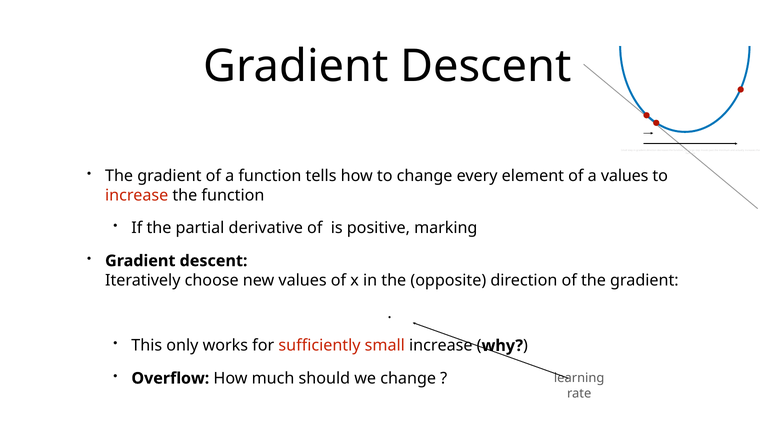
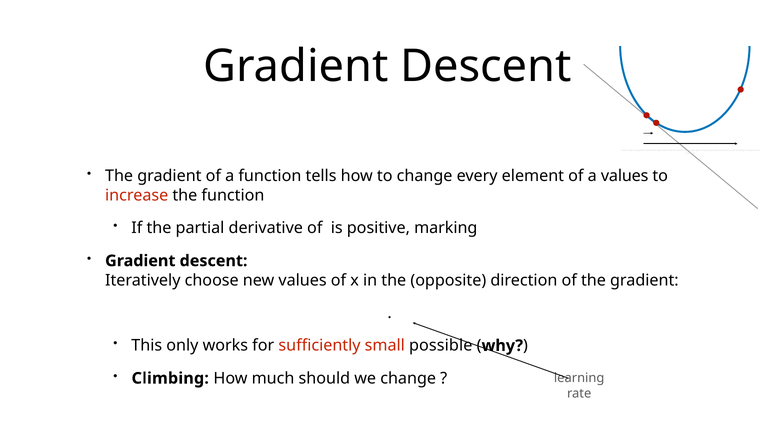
small increase: increase -> possible
Overflow: Overflow -> Climbing
